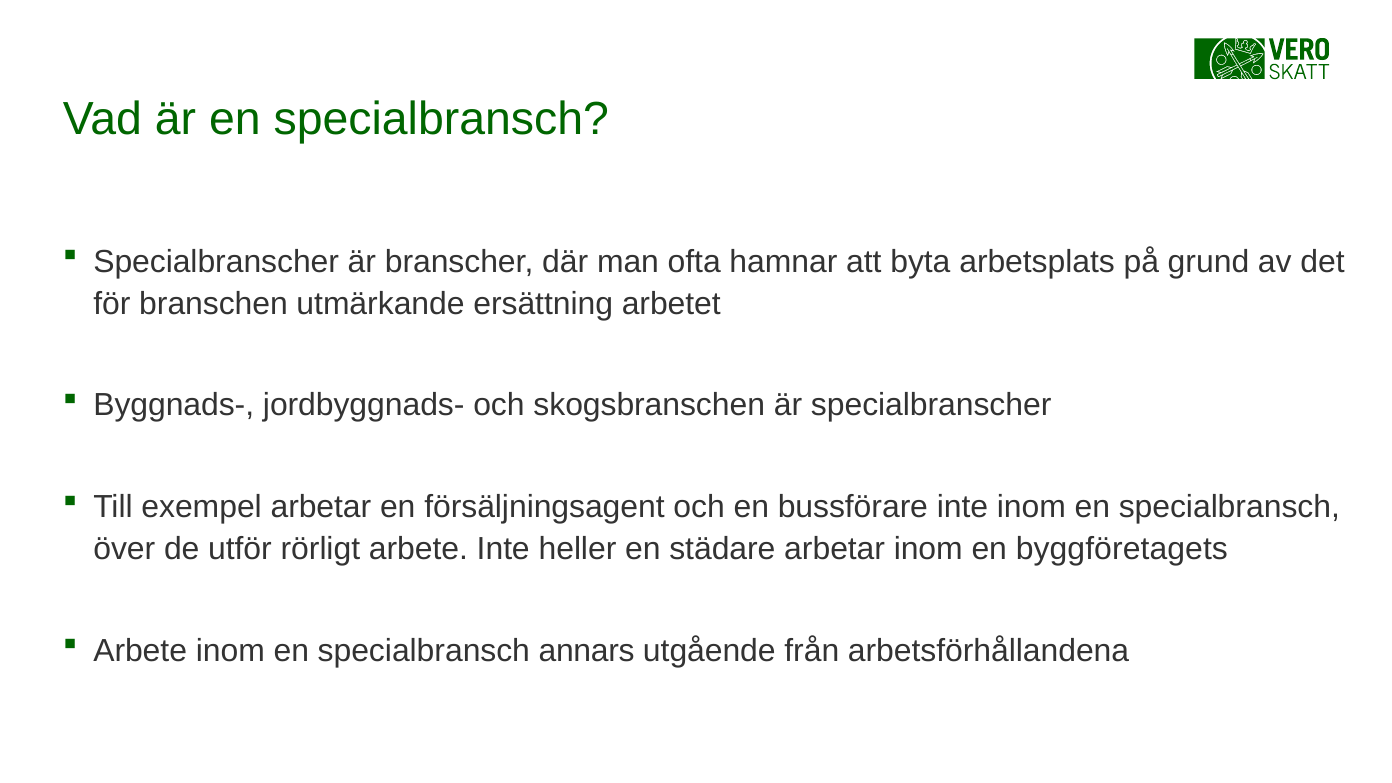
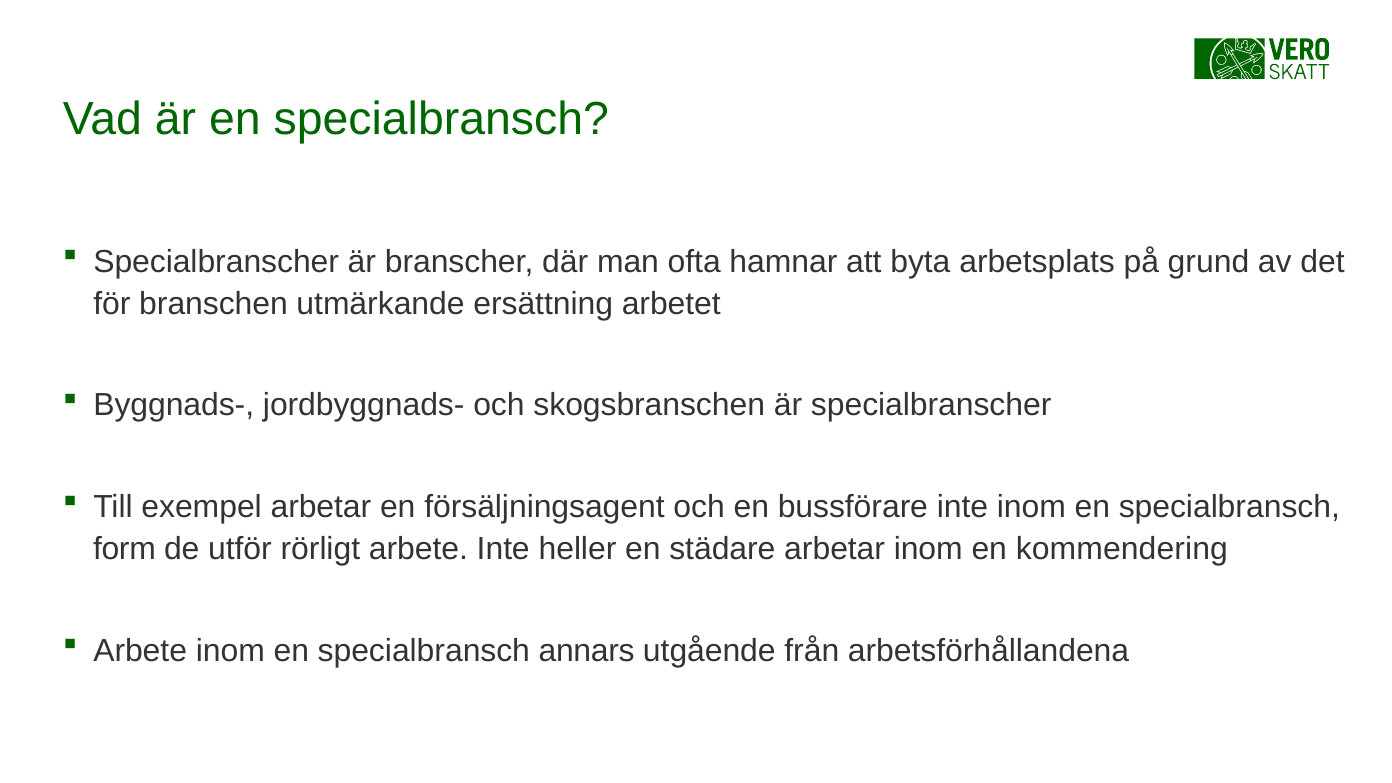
över: över -> form
byggföretagets: byggföretagets -> kommendering
